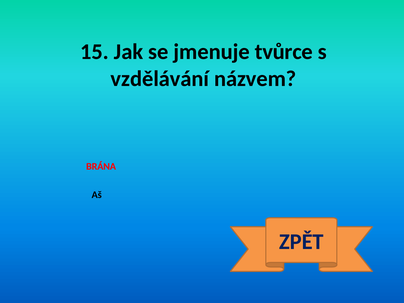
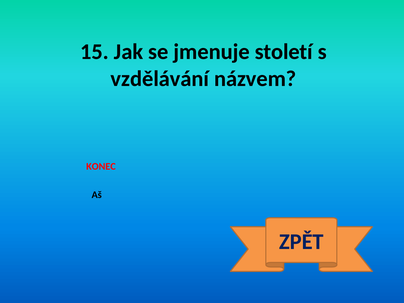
tvůrce: tvůrce -> století
BRÁNA: BRÁNA -> KONEC
